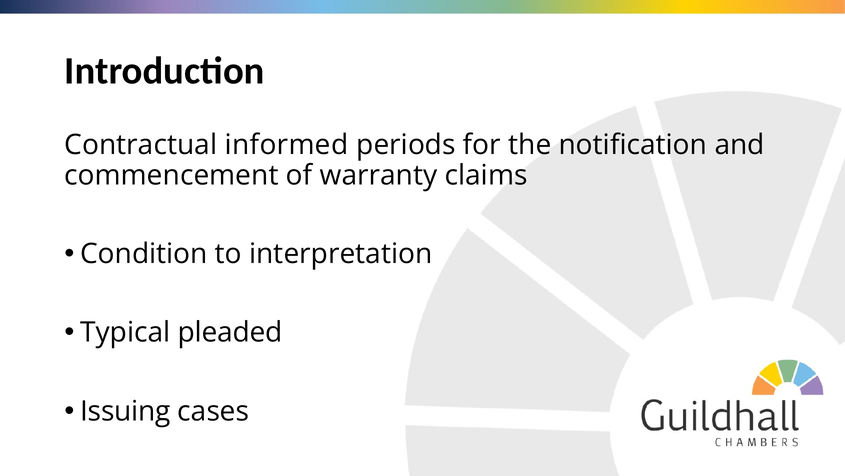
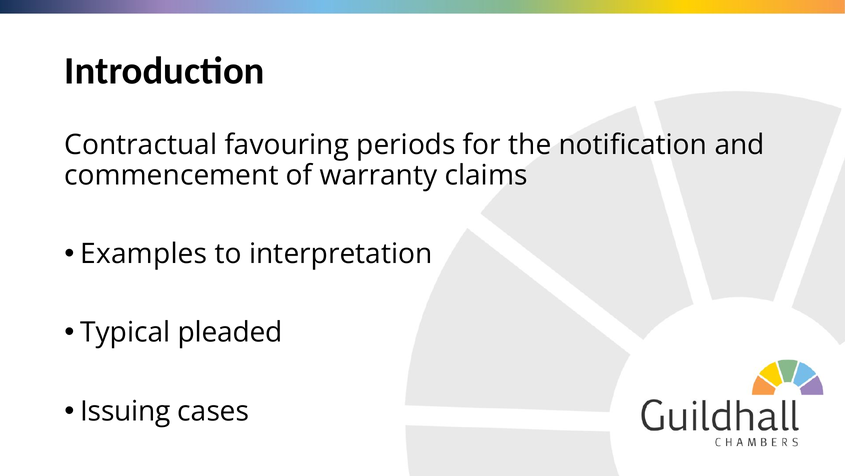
informed: informed -> favouring
Condition: Condition -> Examples
